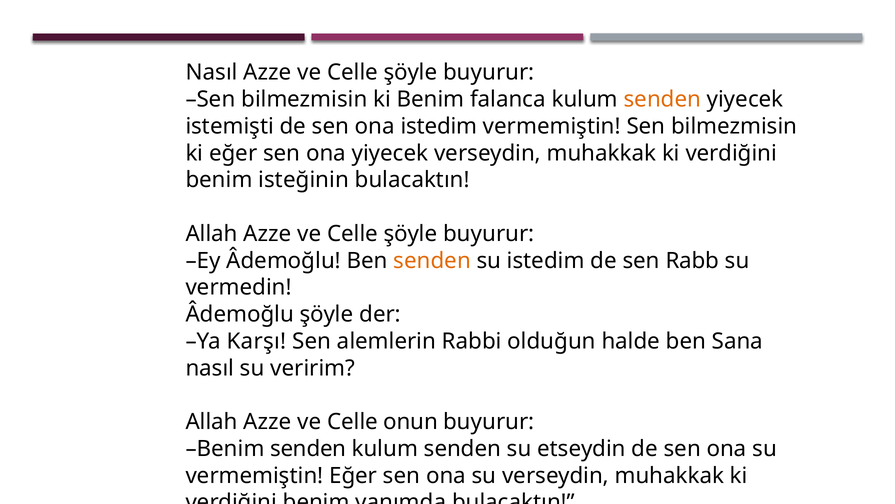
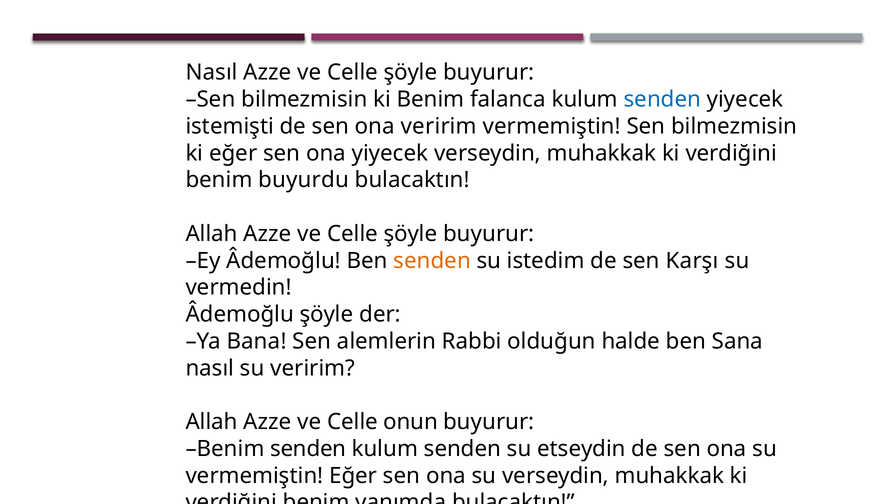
senden at (662, 99) colour: orange -> blue
ona istedim: istedim -> veririm
isteğinin: isteğinin -> buyurdu
Rabb: Rabb -> Karşı
Karşı: Karşı -> Bana
